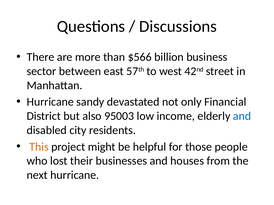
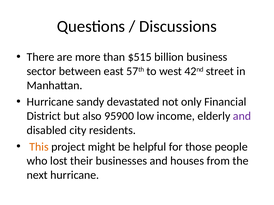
$566: $566 -> $515
95003: 95003 -> 95900
and at (242, 116) colour: blue -> purple
